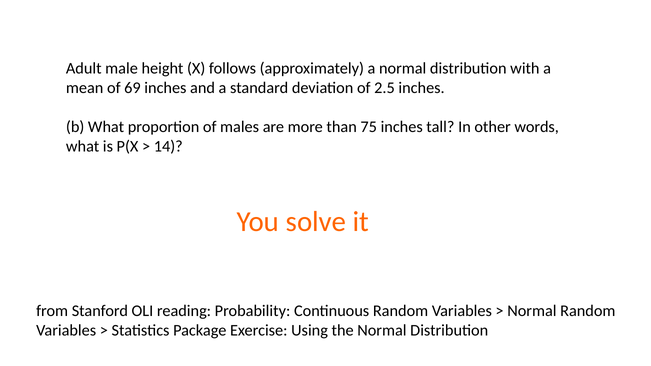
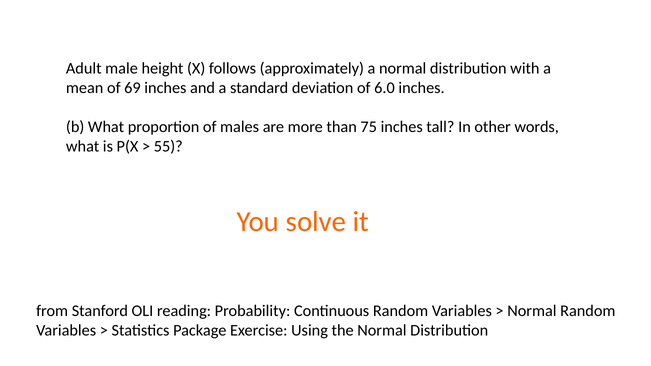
2.5: 2.5 -> 6.0
14: 14 -> 55
